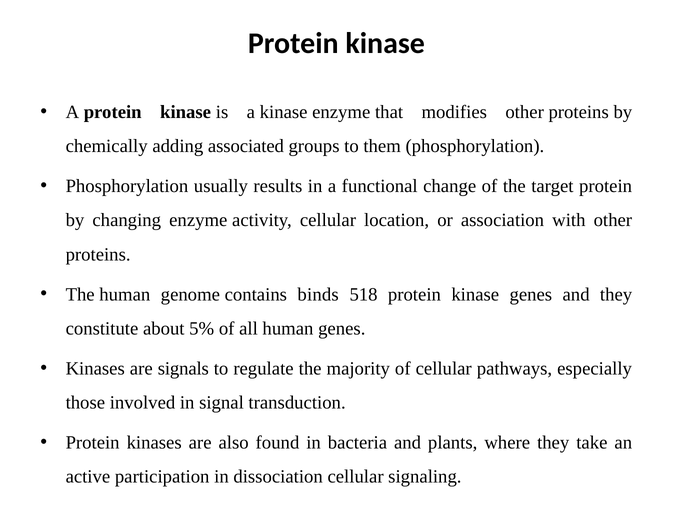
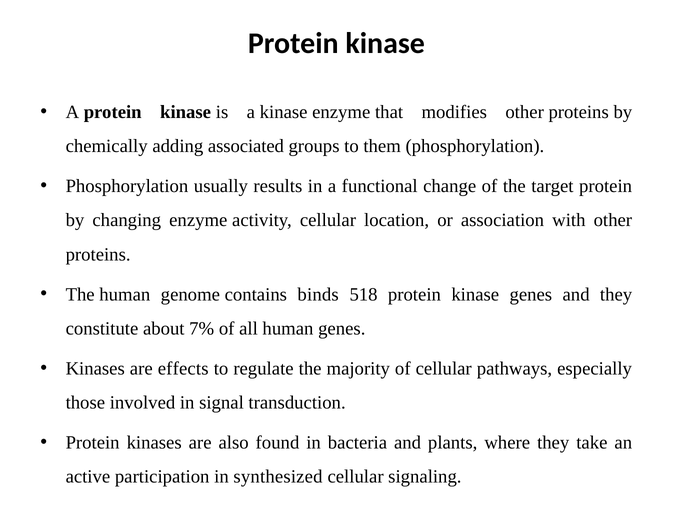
5%: 5% -> 7%
signals: signals -> effects
dissociation: dissociation -> synthesized
